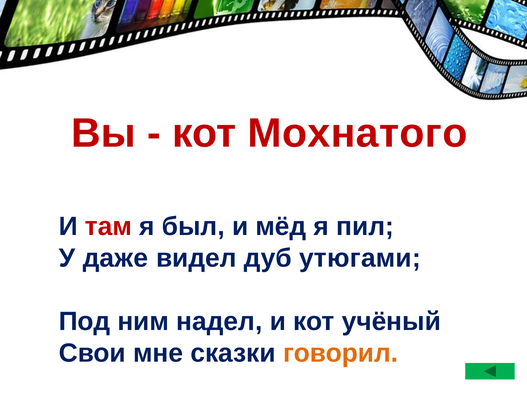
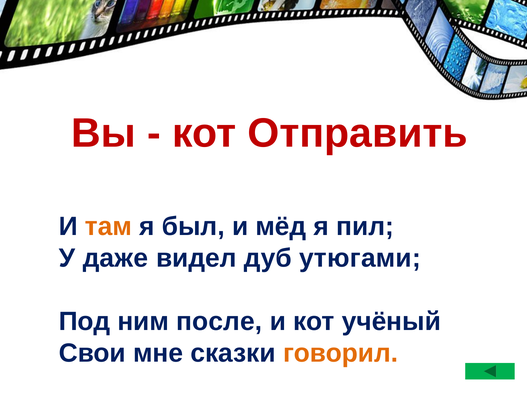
Мохнатого: Мохнатого -> Отправить
там colour: red -> orange
надел: надел -> после
